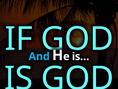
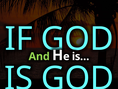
And colour: light blue -> light green
